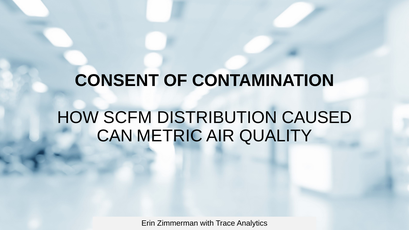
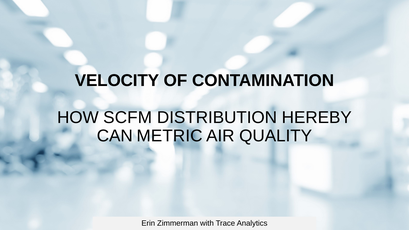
CONSENT: CONSENT -> VELOCITY
CAUSED: CAUSED -> HEREBY
